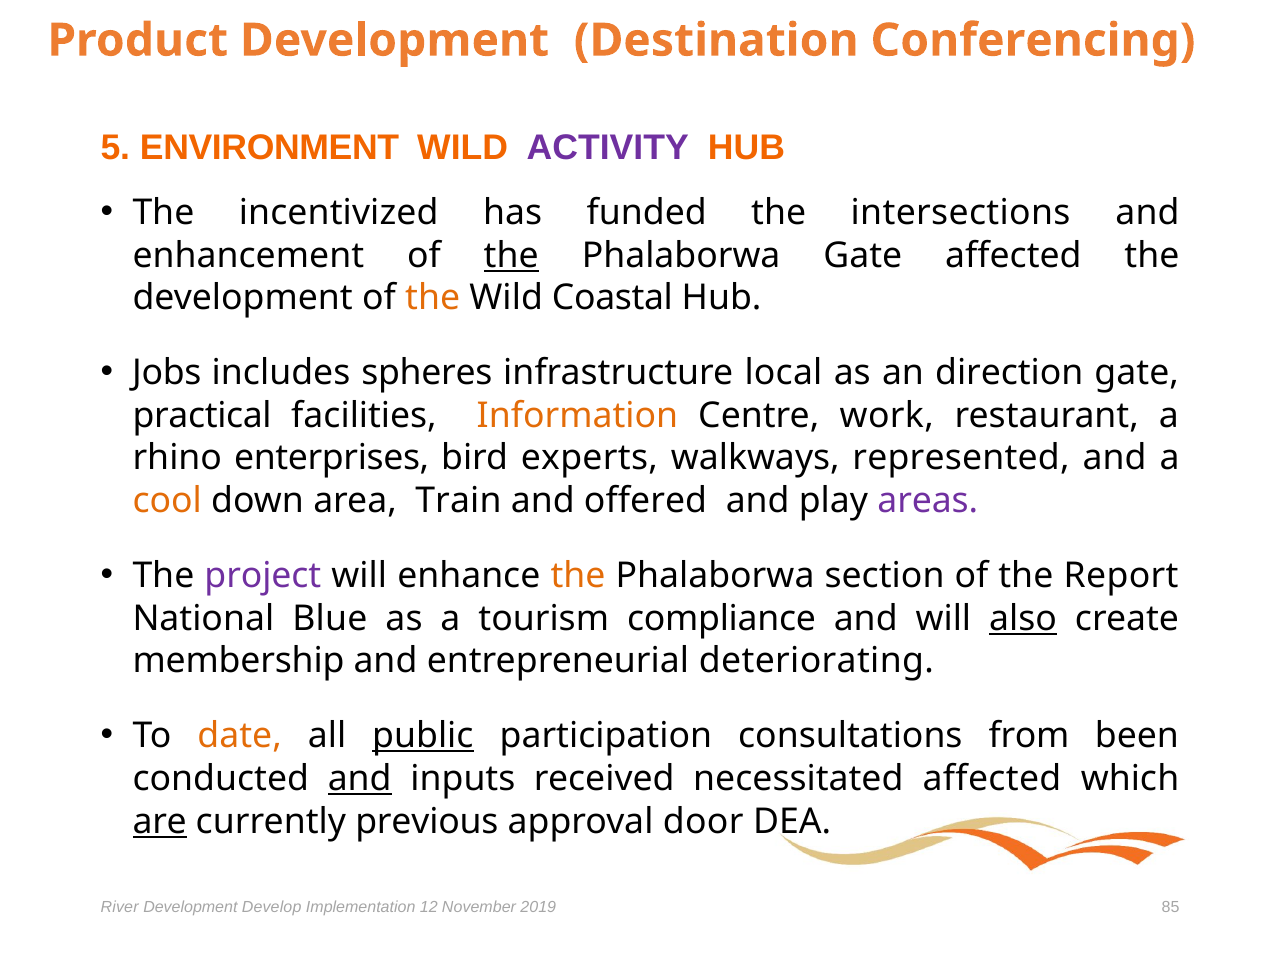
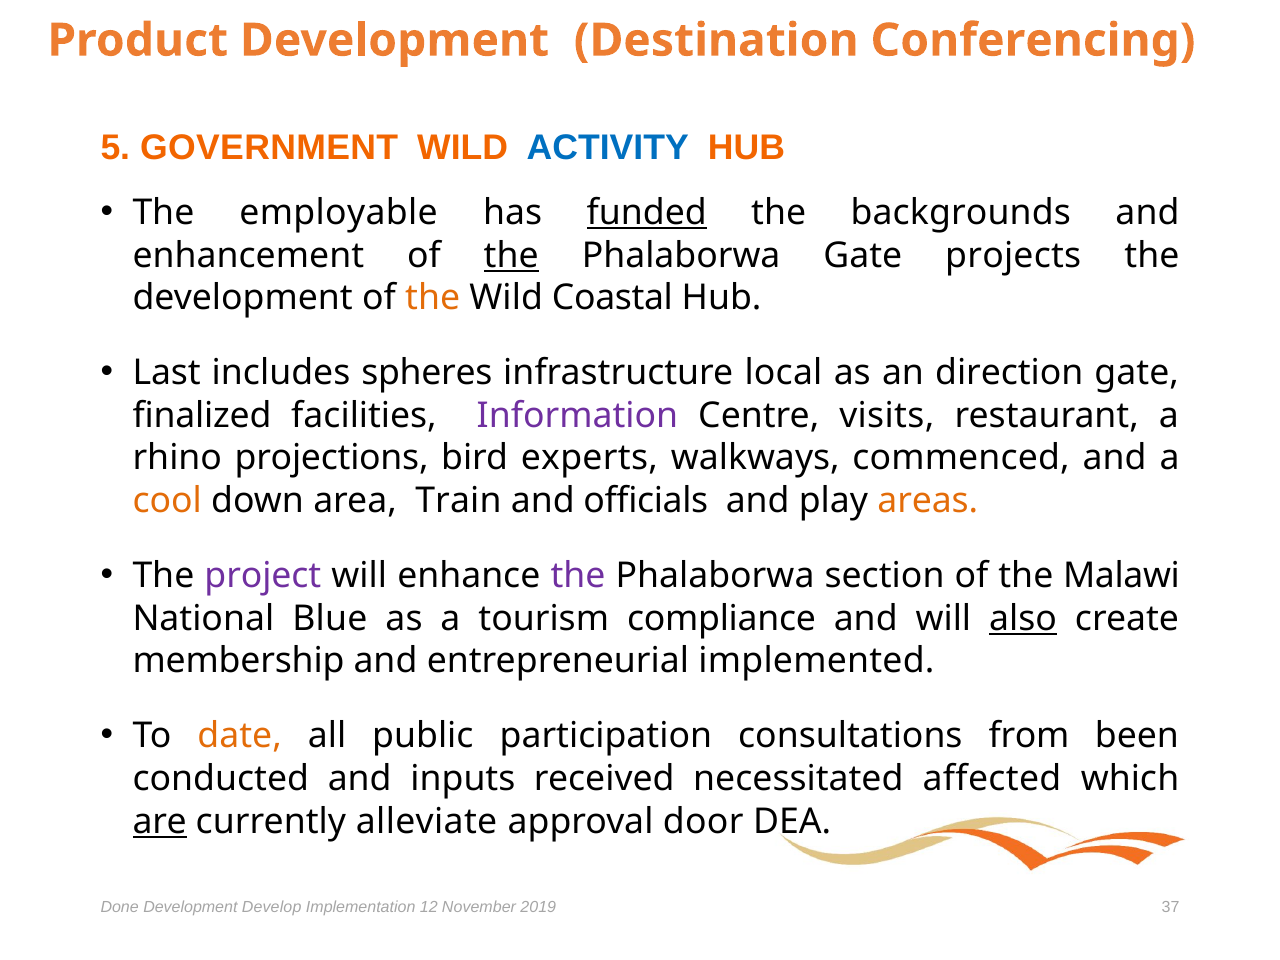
ENVIRONMENT: ENVIRONMENT -> GOVERNMENT
ACTIVITY colour: purple -> blue
incentivized: incentivized -> employable
funded underline: none -> present
intersections: intersections -> backgrounds
Gate affected: affected -> projects
Jobs: Jobs -> Last
practical: practical -> finalized
Information colour: orange -> purple
work: work -> visits
enterprises: enterprises -> projections
represented: represented -> commenced
offered: offered -> officials
areas colour: purple -> orange
the at (578, 576) colour: orange -> purple
Report: Report -> Malawi
deteriorating: deteriorating -> implemented
public underline: present -> none
and at (360, 779) underline: present -> none
previous: previous -> alleviate
River: River -> Done
85: 85 -> 37
